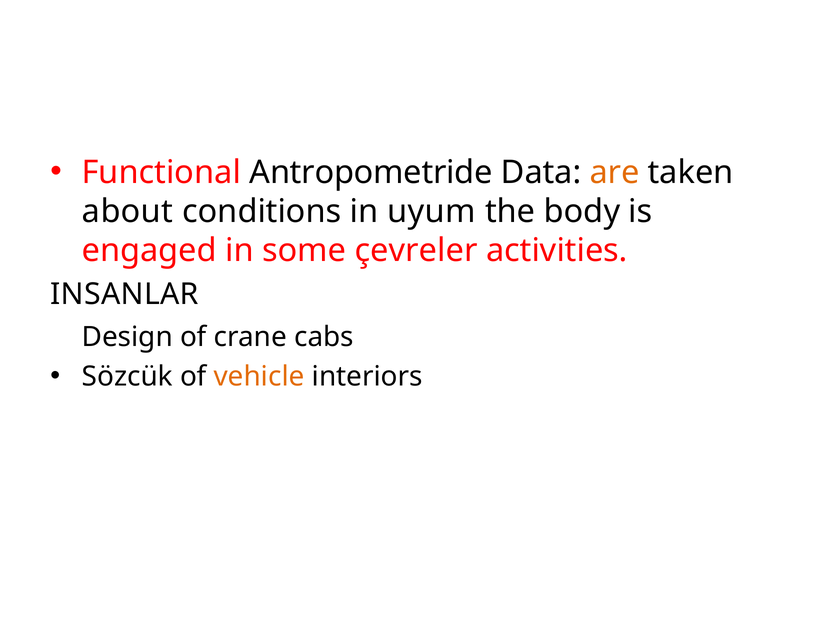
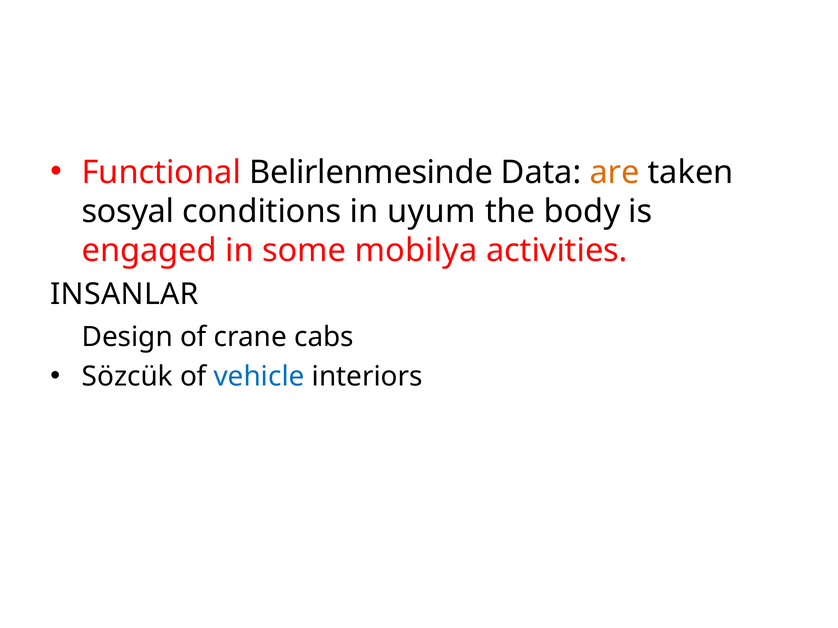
Antropometride: Antropometride -> Belirlenmesinde
about: about -> sosyal
çevreler: çevreler -> mobilya
vehicle colour: orange -> blue
